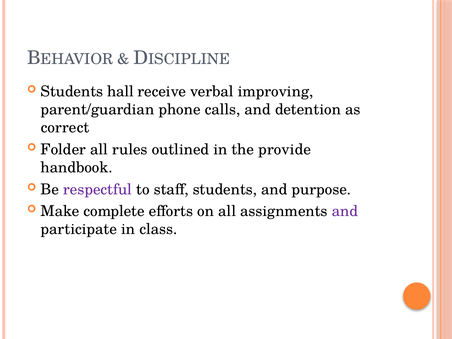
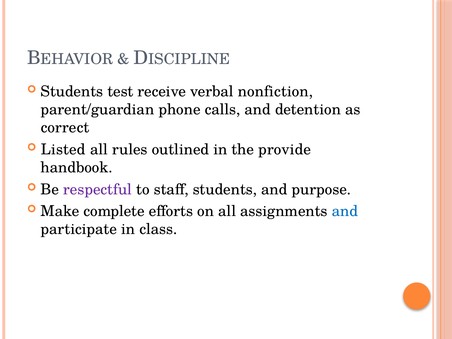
hall: hall -> test
improving: improving -> nonfiction
Folder: Folder -> Listed
and at (345, 211) colour: purple -> blue
